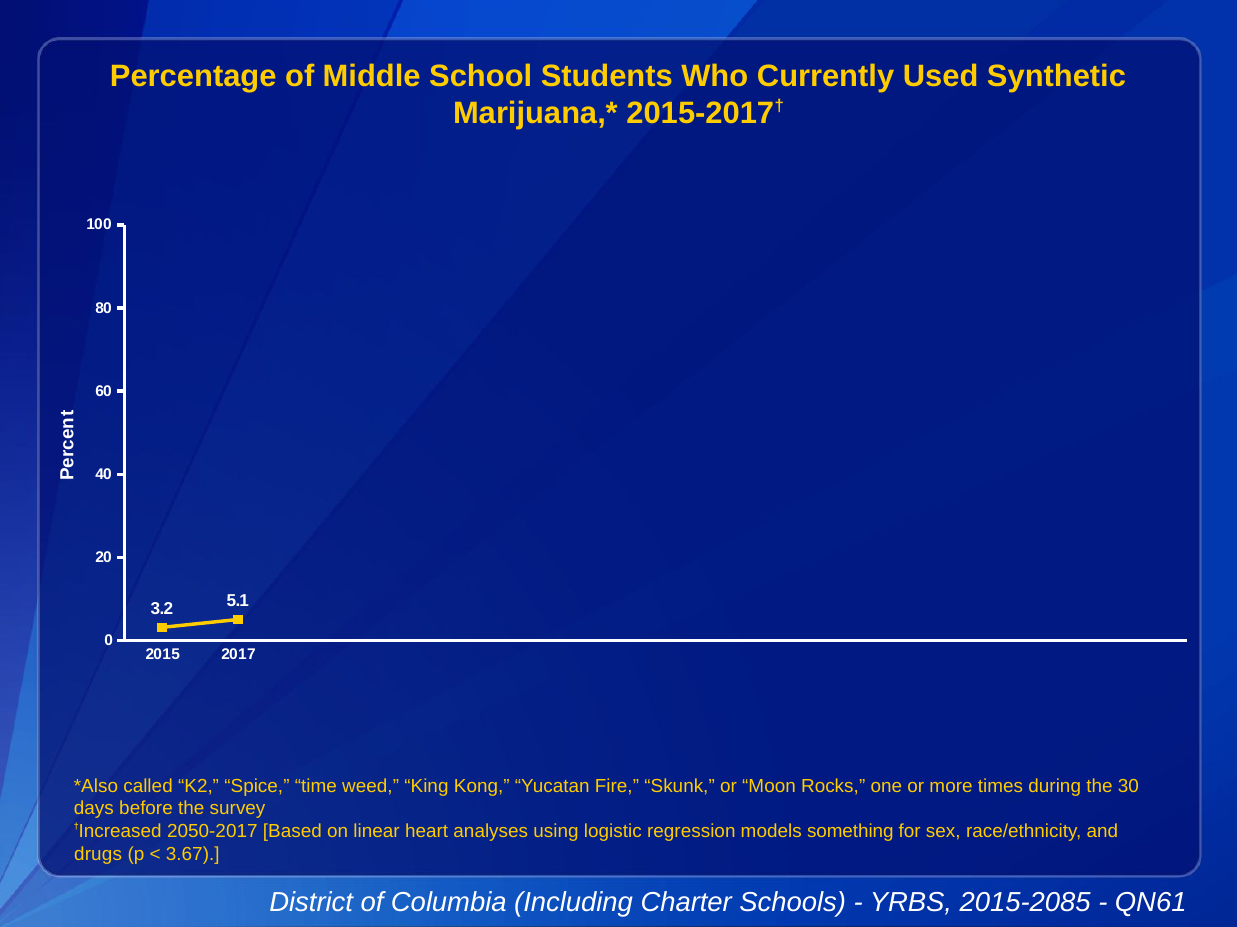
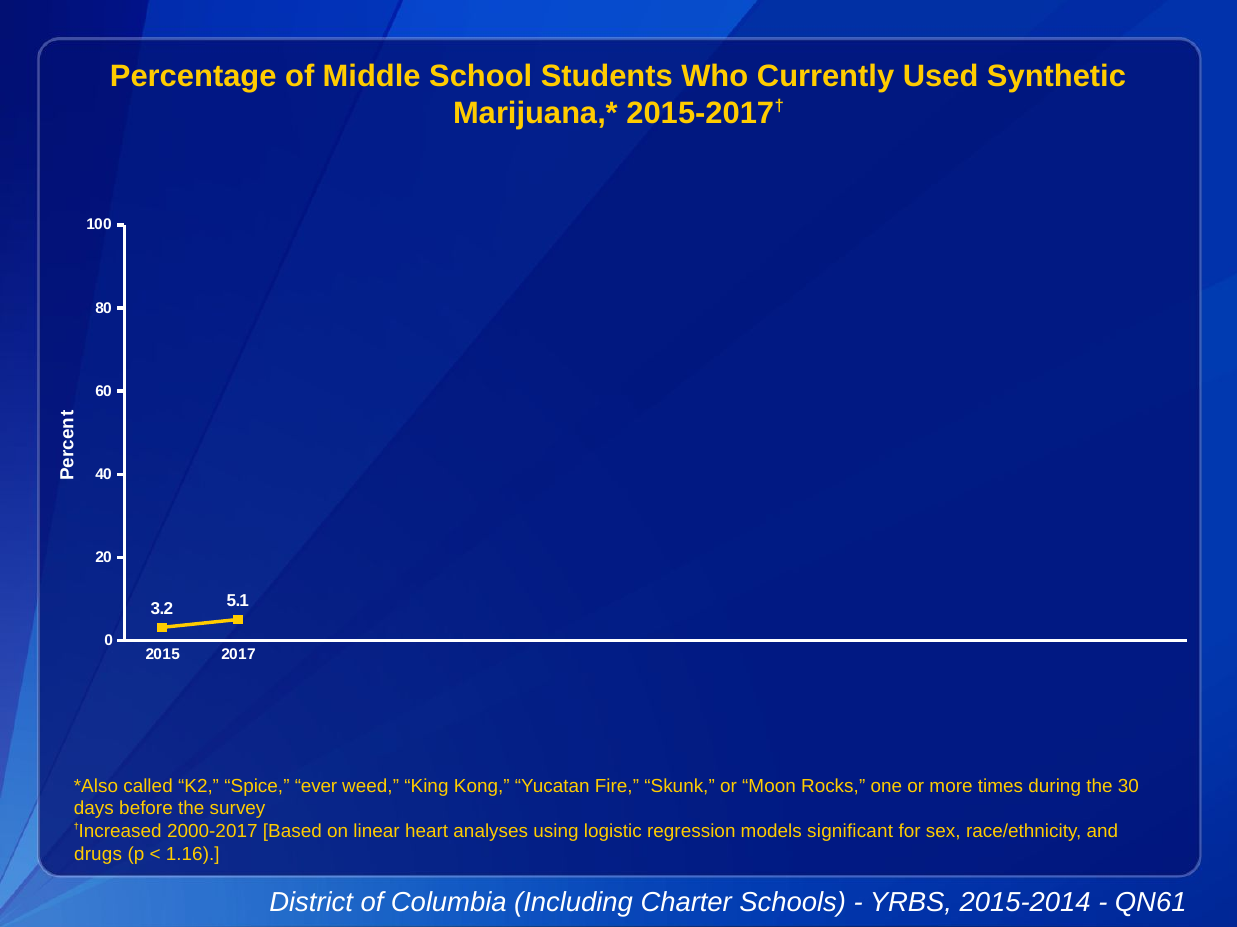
time: time -> ever
2050-2017: 2050-2017 -> 2000-2017
something: something -> significant
3.67: 3.67 -> 1.16
2015-2085: 2015-2085 -> 2015-2014
